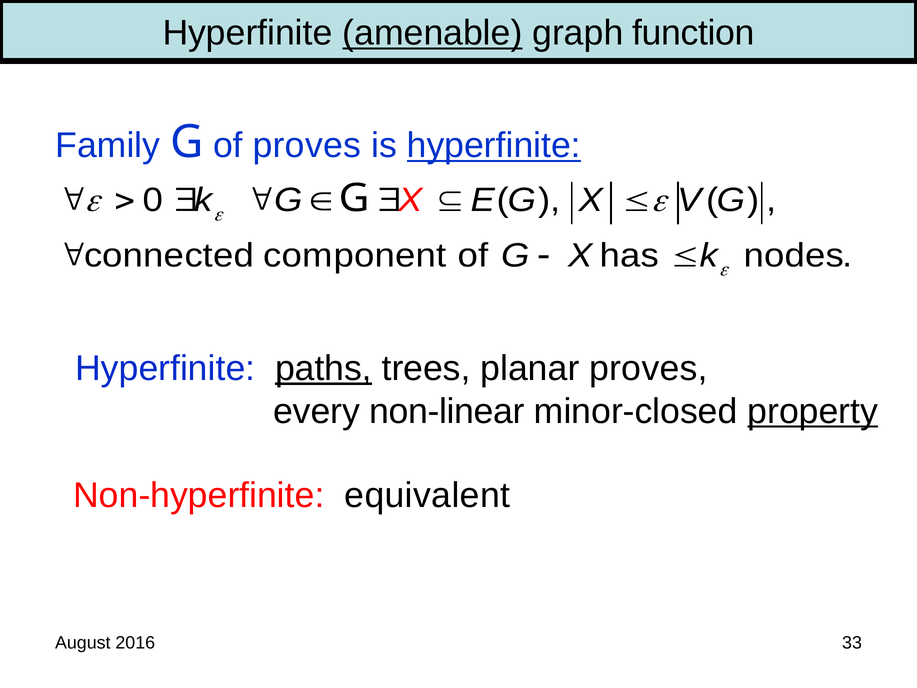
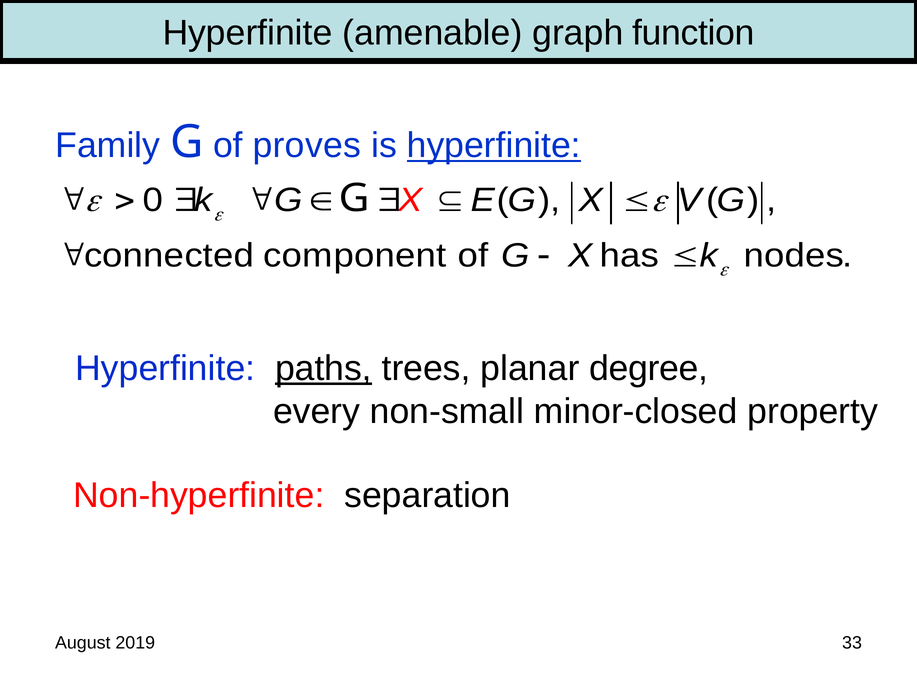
amenable underline: present -> none
planar proves: proves -> degree
non-linear: non-linear -> non-small
property underline: present -> none
equivalent: equivalent -> separation
2016: 2016 -> 2019
